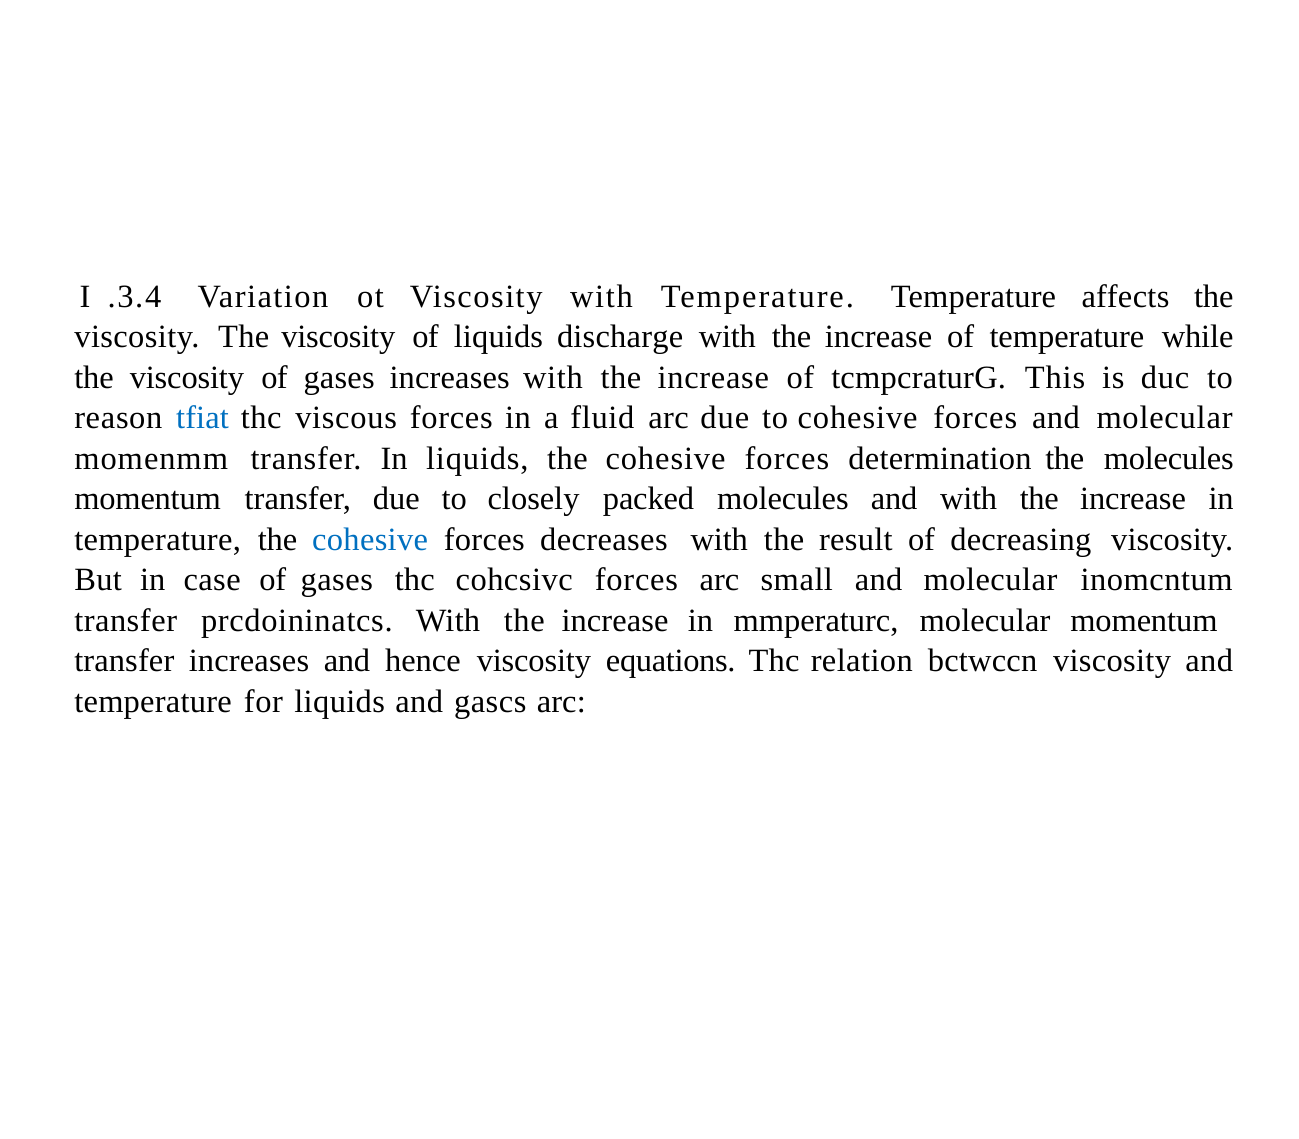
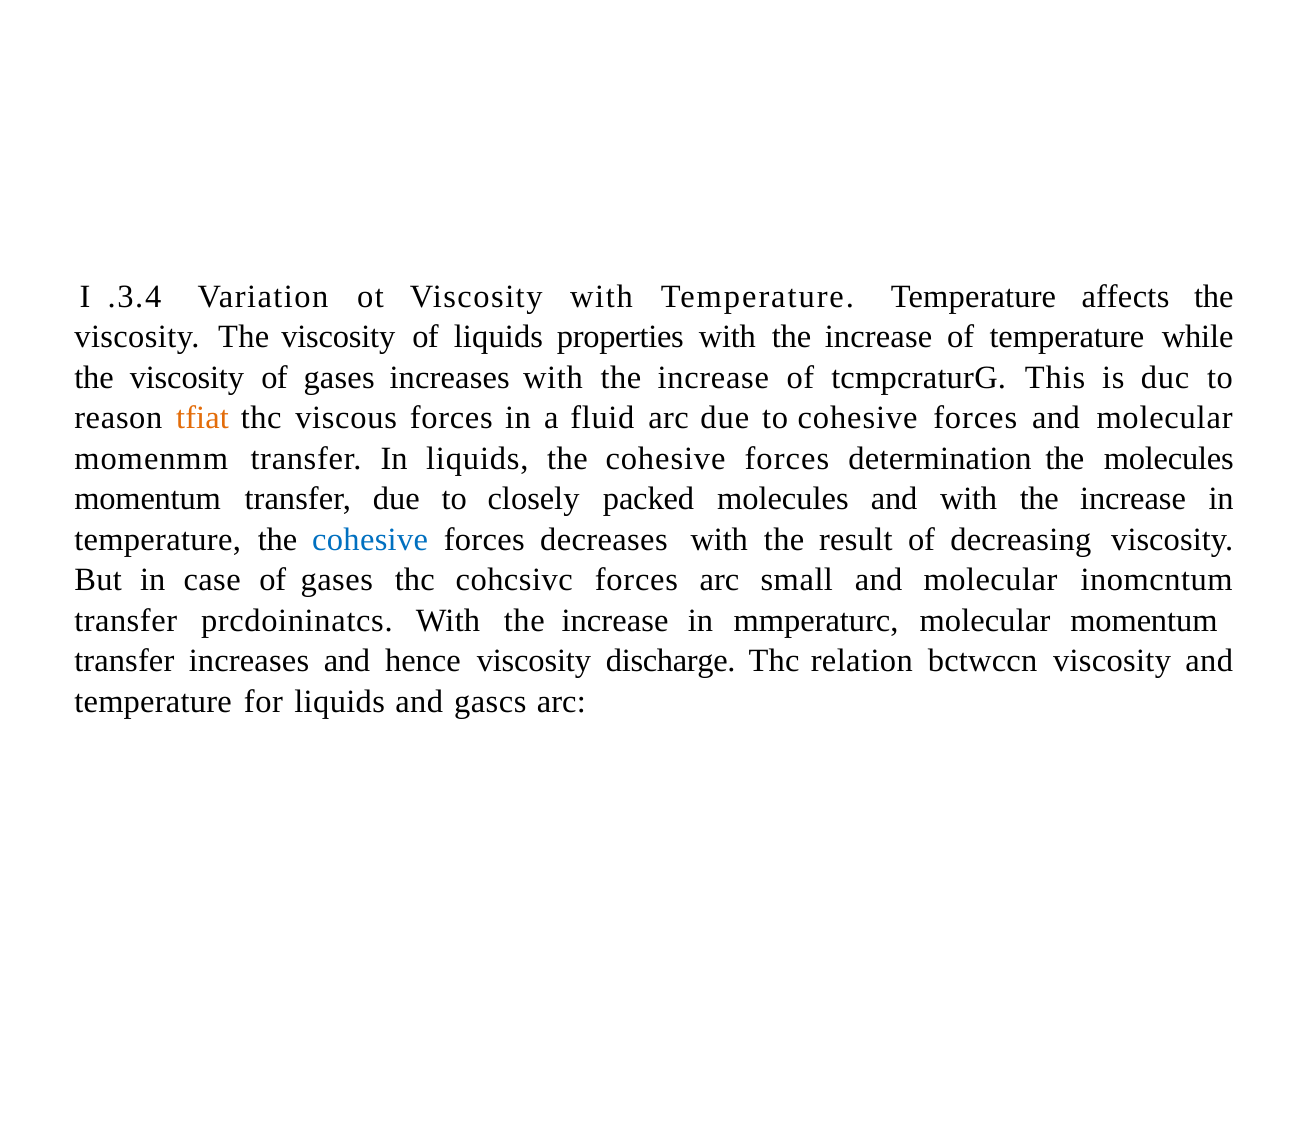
discharge: discharge -> properties
tfiat colour: blue -> orange
equations: equations -> discharge
